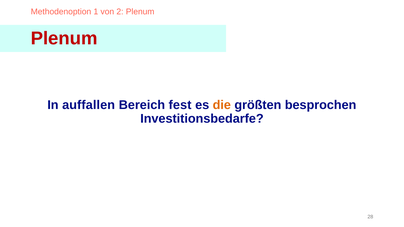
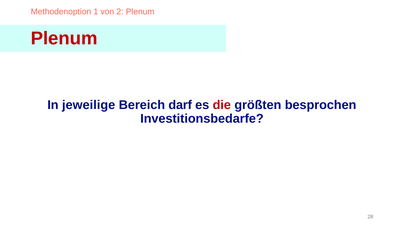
auffallen: auffallen -> jeweilige
fest: fest -> darf
die colour: orange -> red
